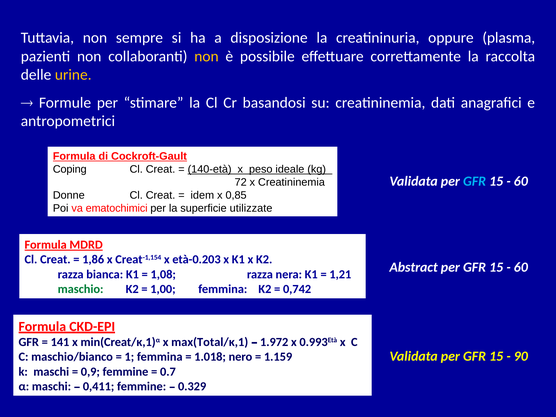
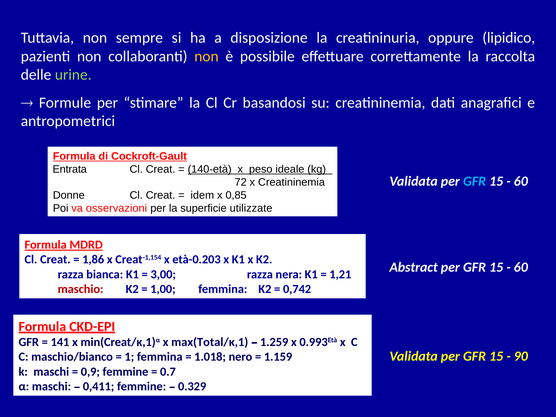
plasma: plasma -> lipidico
urine colour: yellow -> light green
Coping: Coping -> Entrata
ematochimici: ematochimici -> osservazioni
1,08: 1,08 -> 3,00
maschio colour: green -> red
1.972: 1.972 -> 1.259
